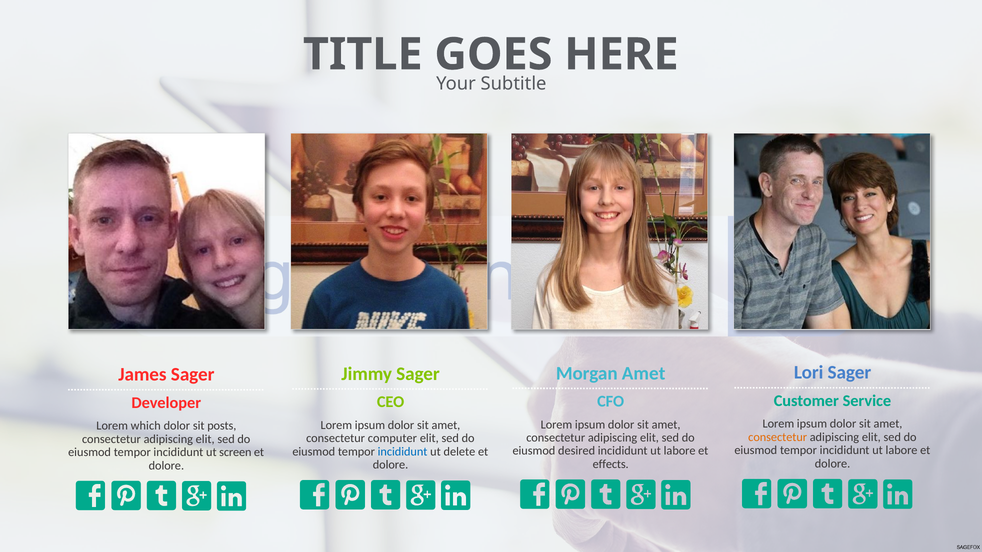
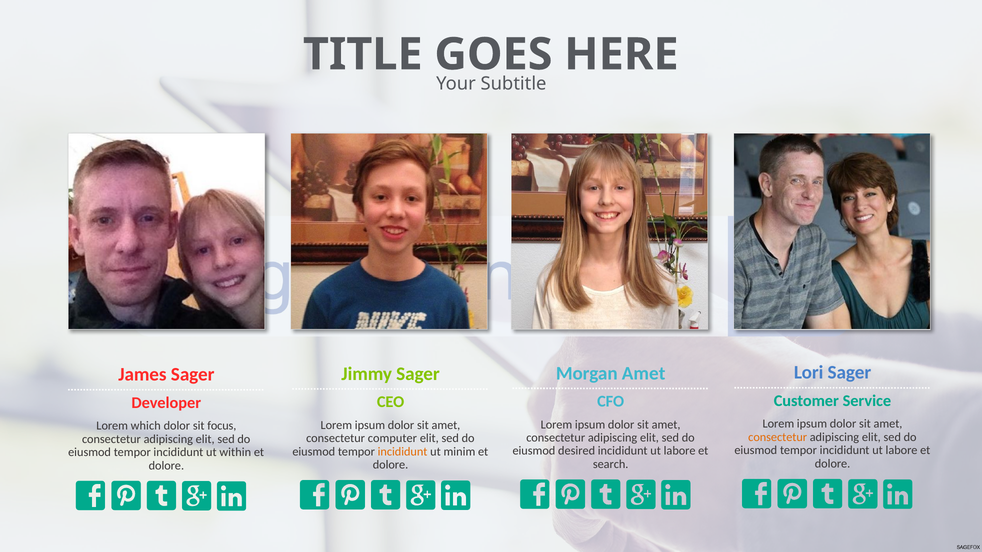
posts: posts -> focus
incididunt at (403, 452) colour: blue -> orange
delete: delete -> minim
screen: screen -> within
effects: effects -> search
